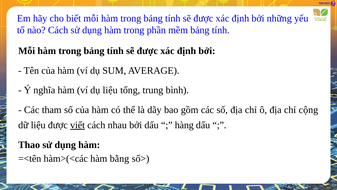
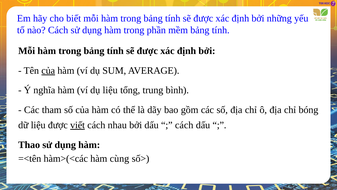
của at (48, 70) underline: none -> present
cộng: cộng -> bóng
hàng at (184, 125): hàng -> cách
bằng: bằng -> cùng
